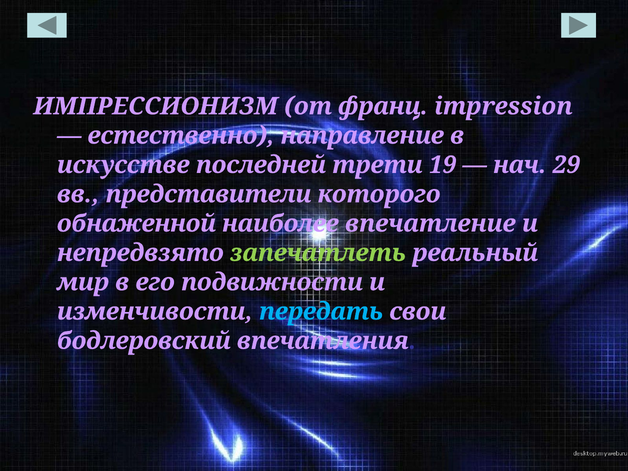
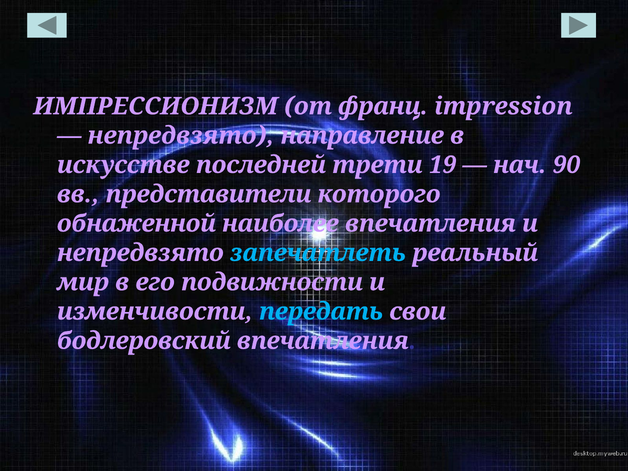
естественно at (181, 136): естественно -> непредвзято
29: 29 -> 90
наиболее впечатление: впечатление -> впечатления
запечатлеть colour: light green -> light blue
